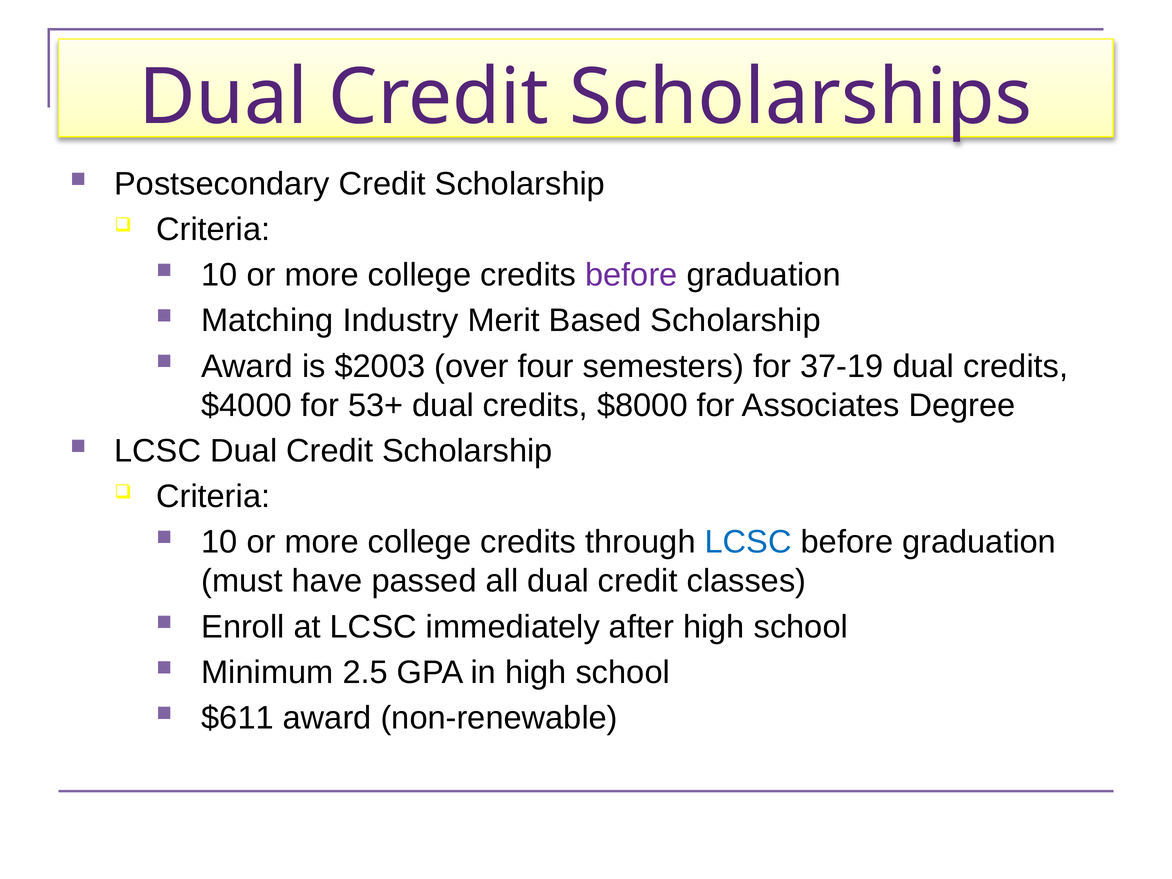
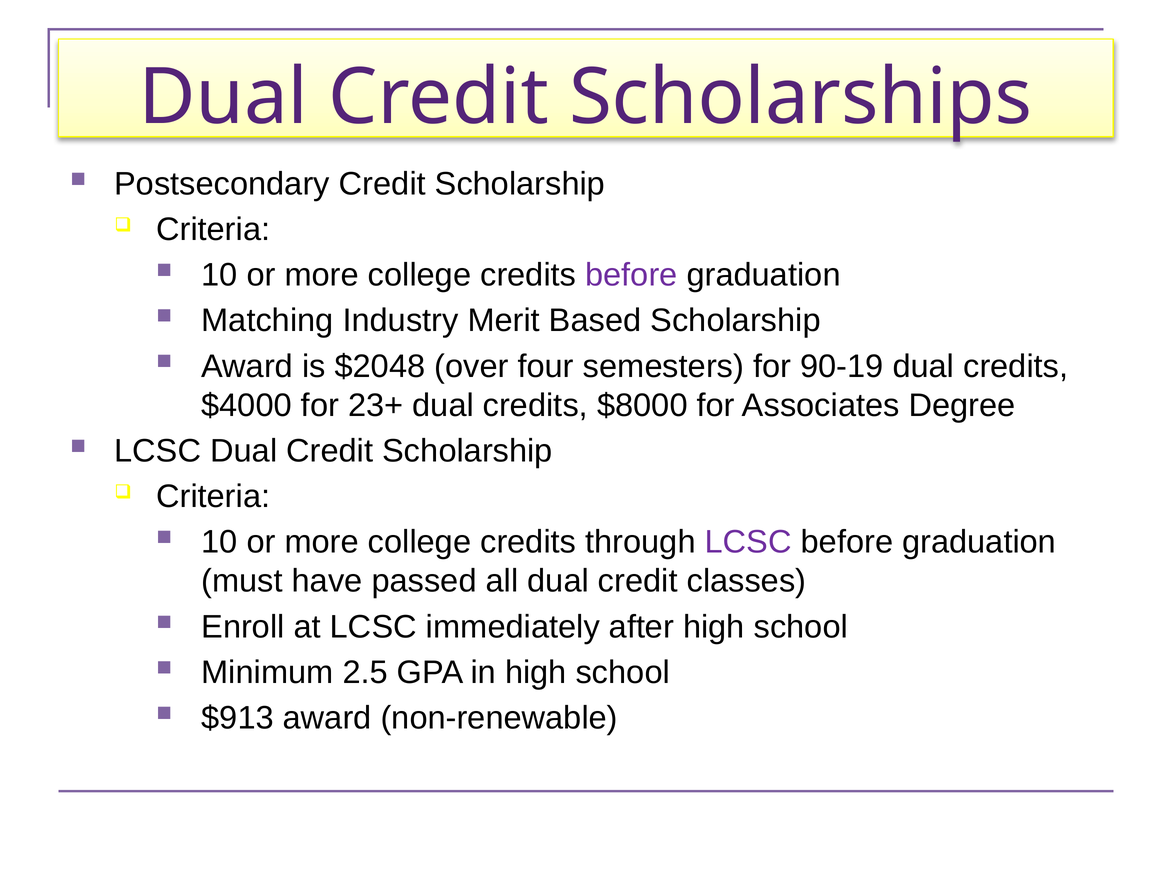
$2003: $2003 -> $2048
37-19: 37-19 -> 90-19
53+: 53+ -> 23+
LCSC at (748, 542) colour: blue -> purple
$611: $611 -> $913
